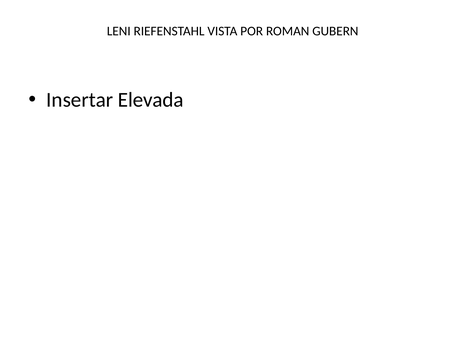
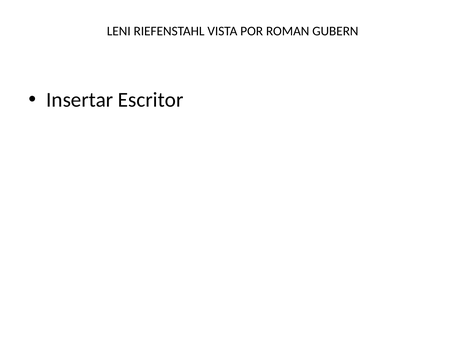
Elevada: Elevada -> Escritor
